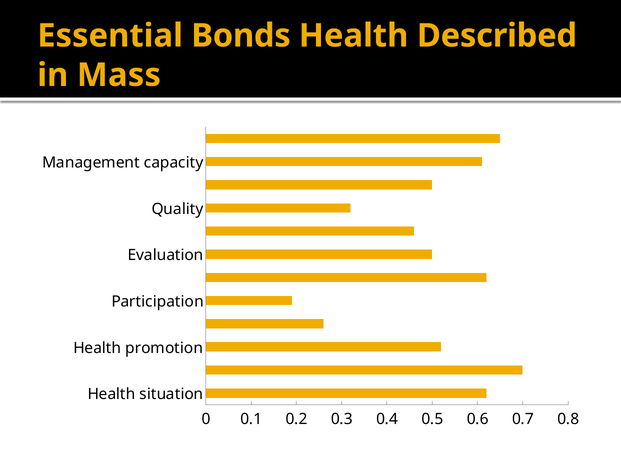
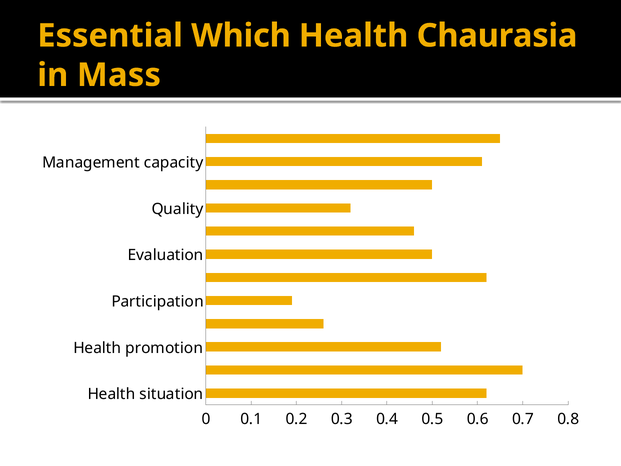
Bonds: Bonds -> Which
Described: Described -> Chaurasia
